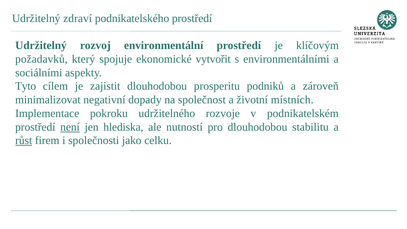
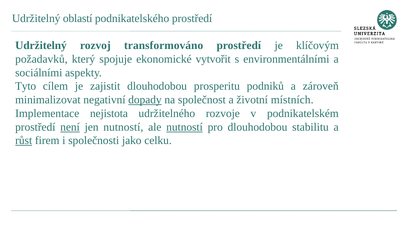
zdraví: zdraví -> oblastí
environmentální: environmentální -> transformováno
dopady underline: none -> present
pokroku: pokroku -> nejistota
jen hlediska: hlediska -> nutností
nutností at (185, 127) underline: none -> present
